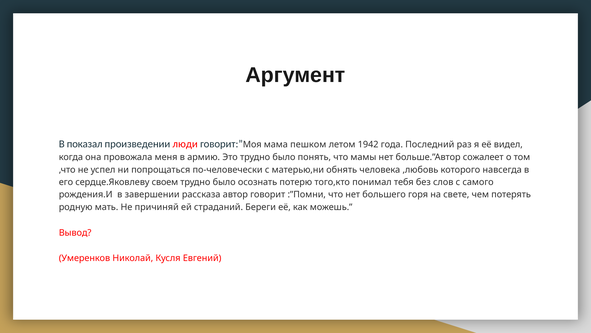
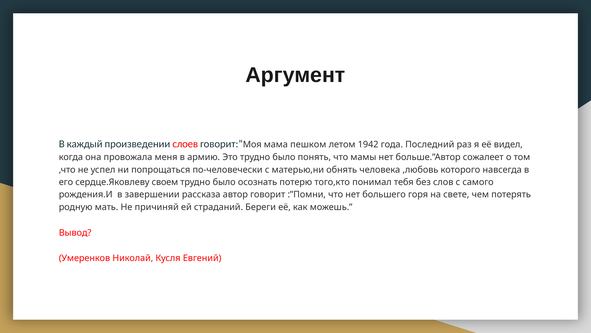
показал: показал -> каждый
люди: люди -> слоев
